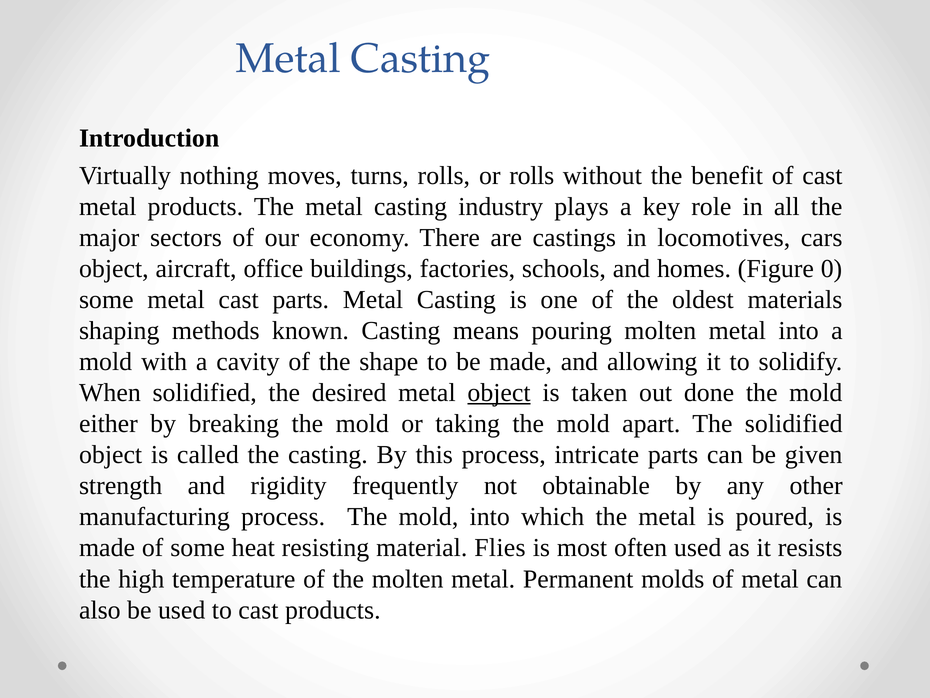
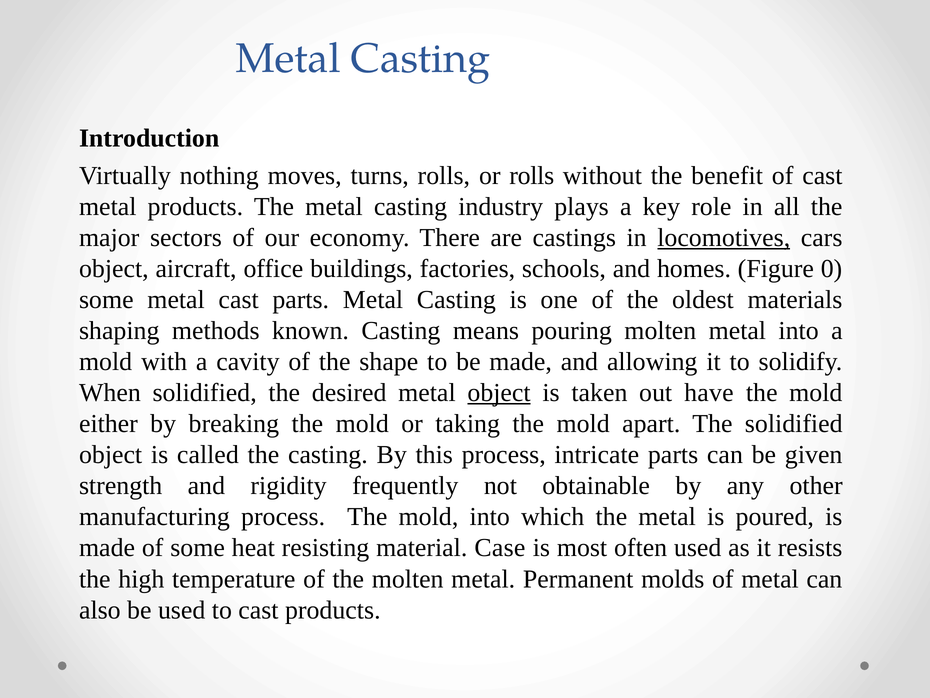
locomotives underline: none -> present
done: done -> have
Flies: Flies -> Case
